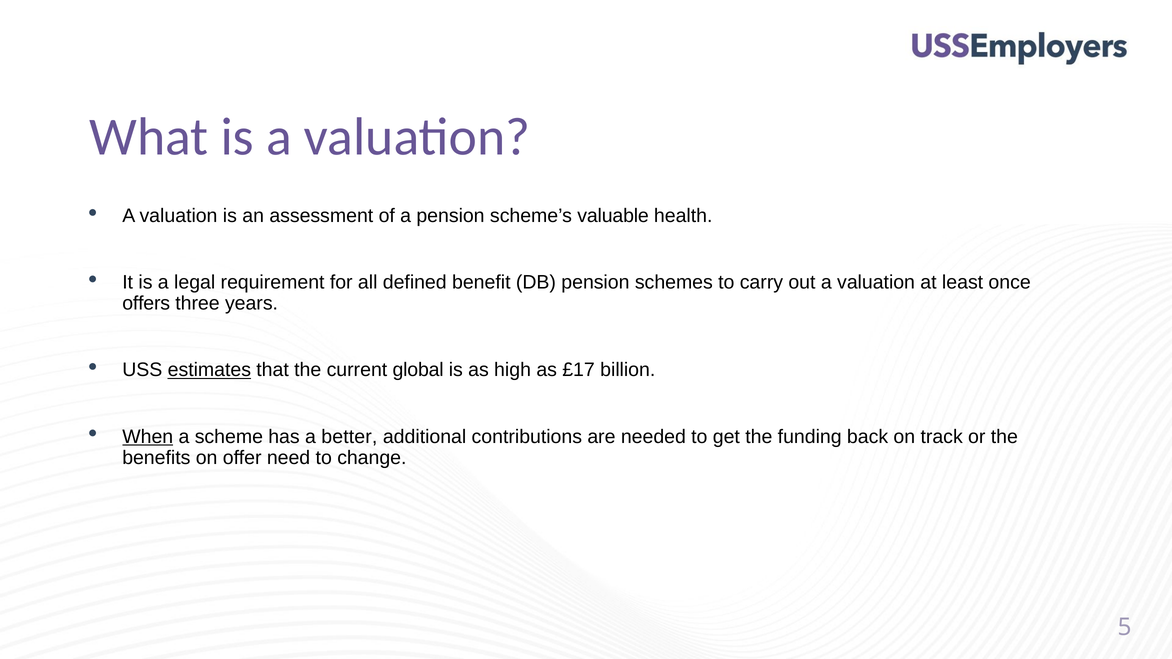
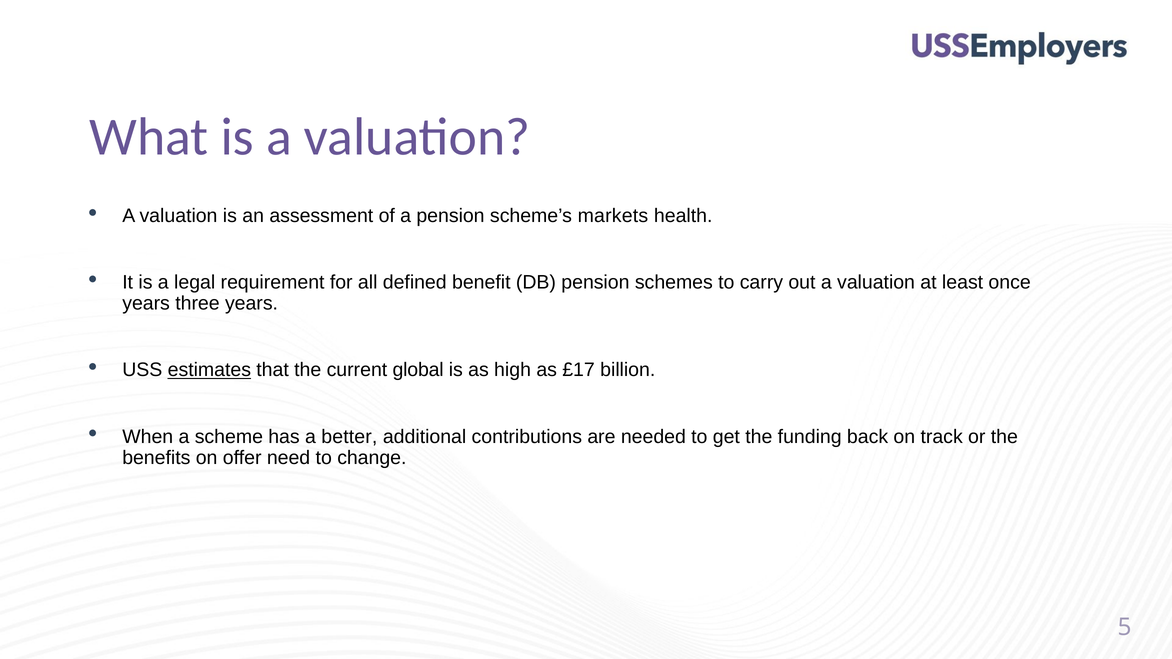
valuable: valuable -> markets
offers at (146, 304): offers -> years
When underline: present -> none
